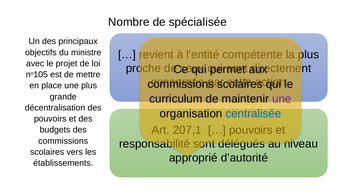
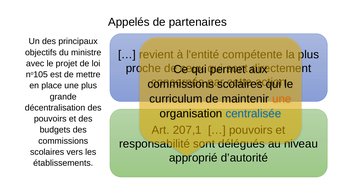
Nombre: Nombre -> Appelés
spécialisée: spécialisée -> partenaires
une at (282, 99) colour: purple -> orange
